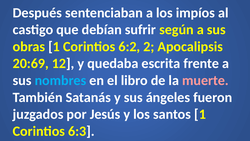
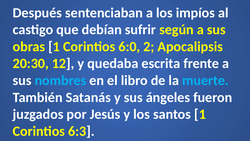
6:2: 6:2 -> 6:0
20:69: 20:69 -> 20:30
muerte colour: pink -> light blue
